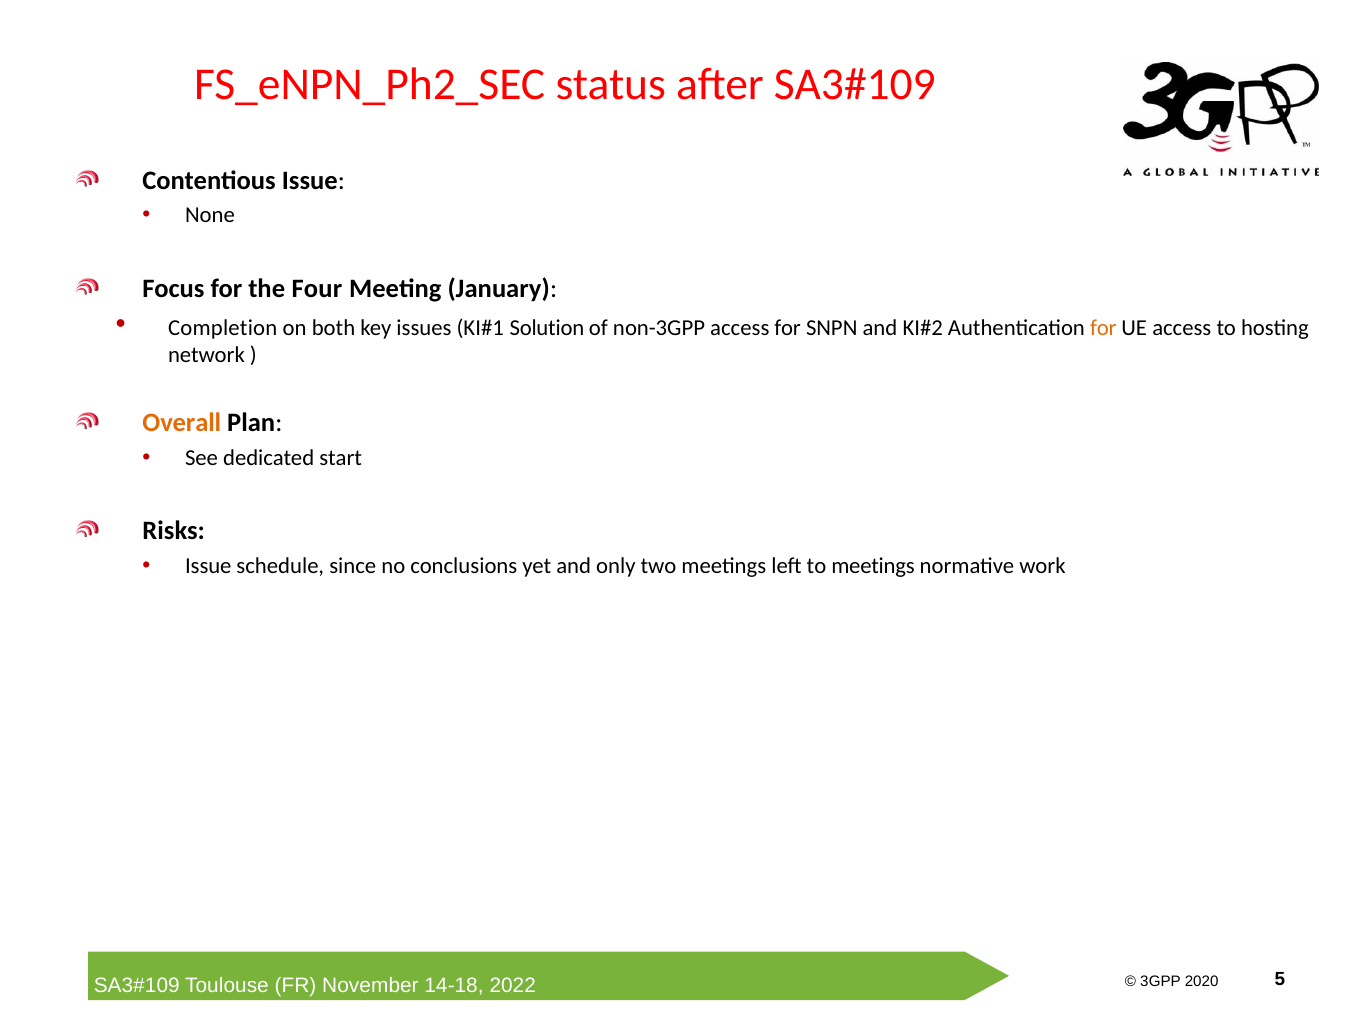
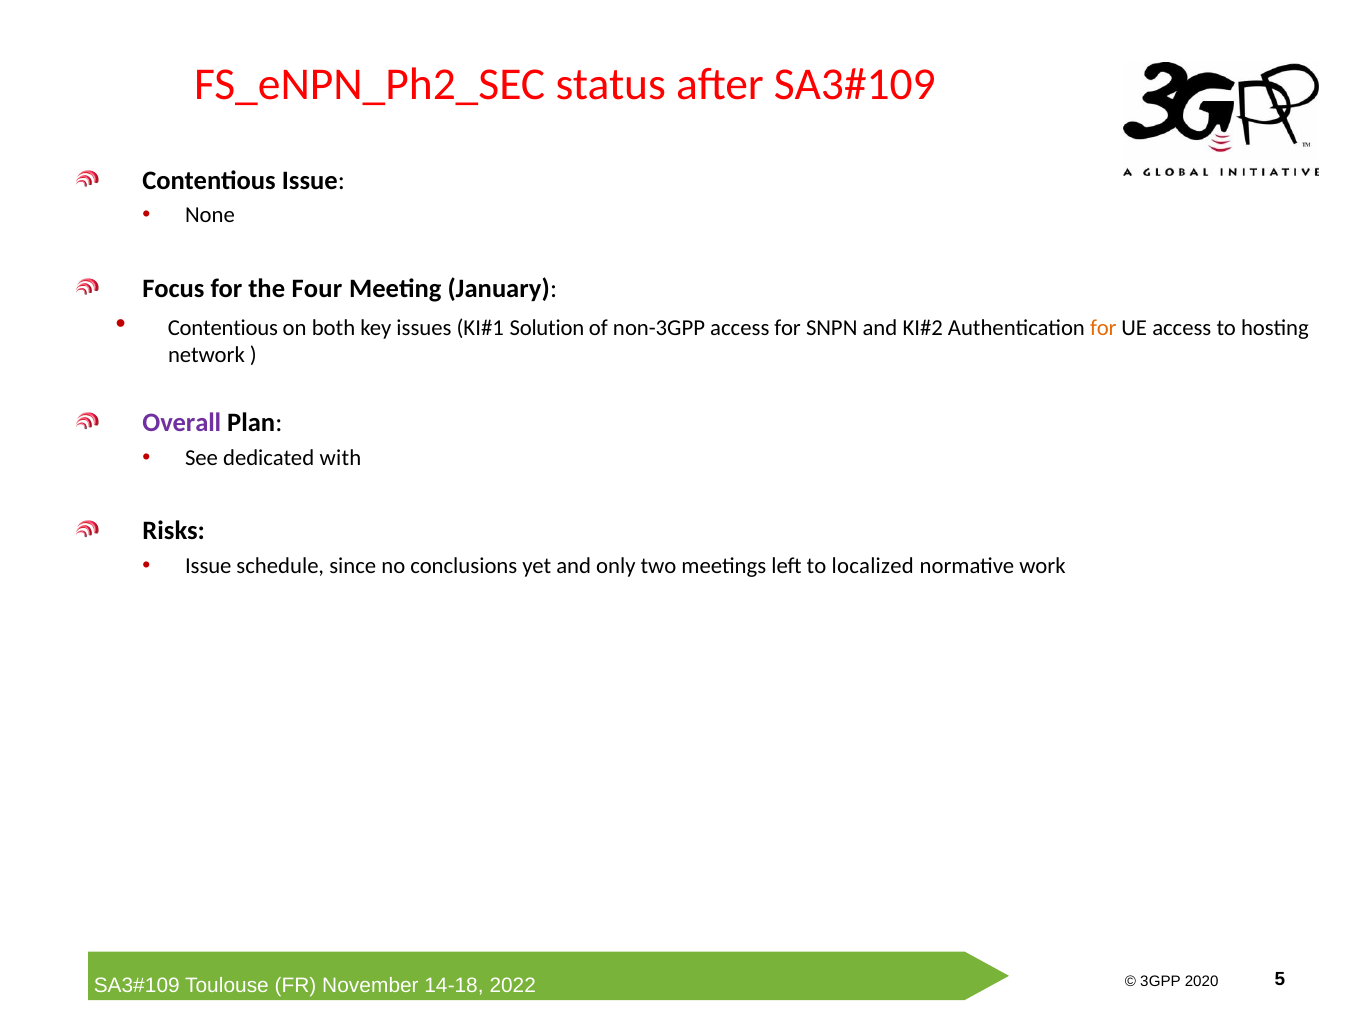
Completion at (223, 328): Completion -> Contentious
Overall colour: orange -> purple
start: start -> with
to meetings: meetings -> localized
